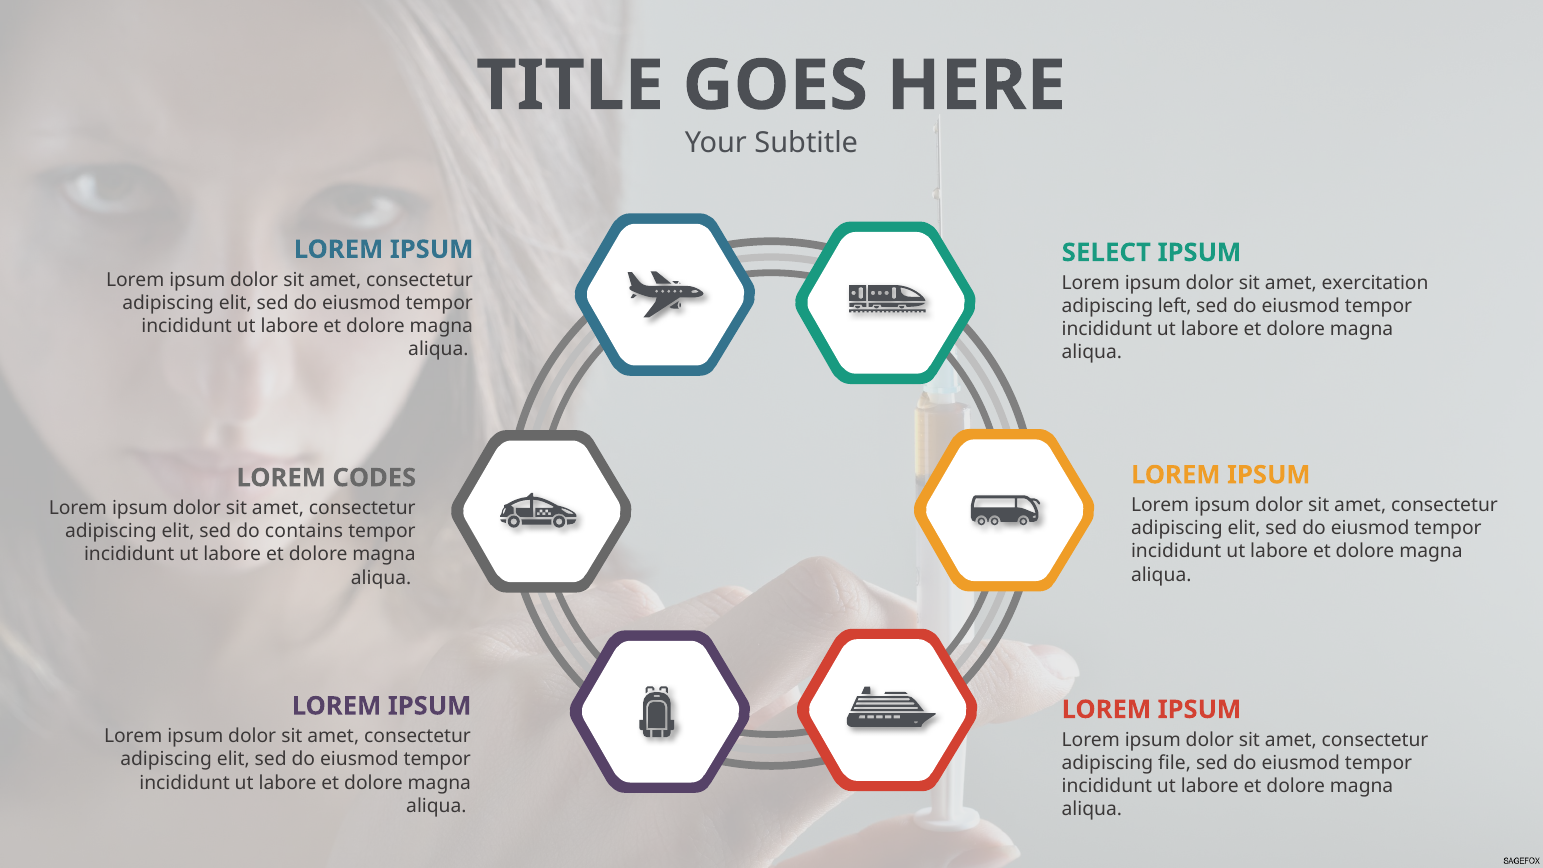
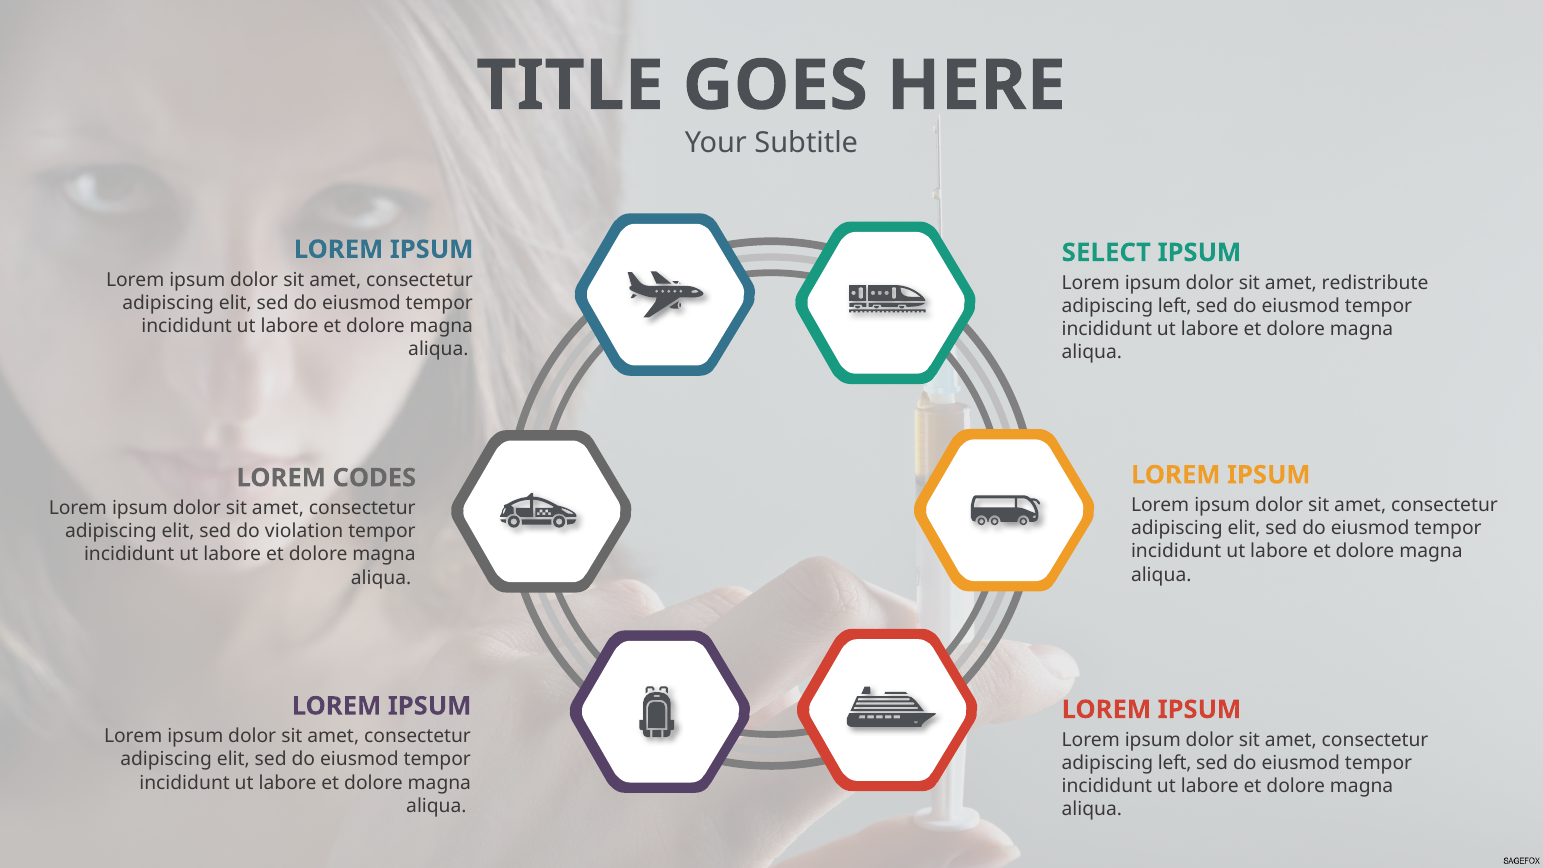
exercitation: exercitation -> redistribute
contains: contains -> violation
file at (1175, 763): file -> left
